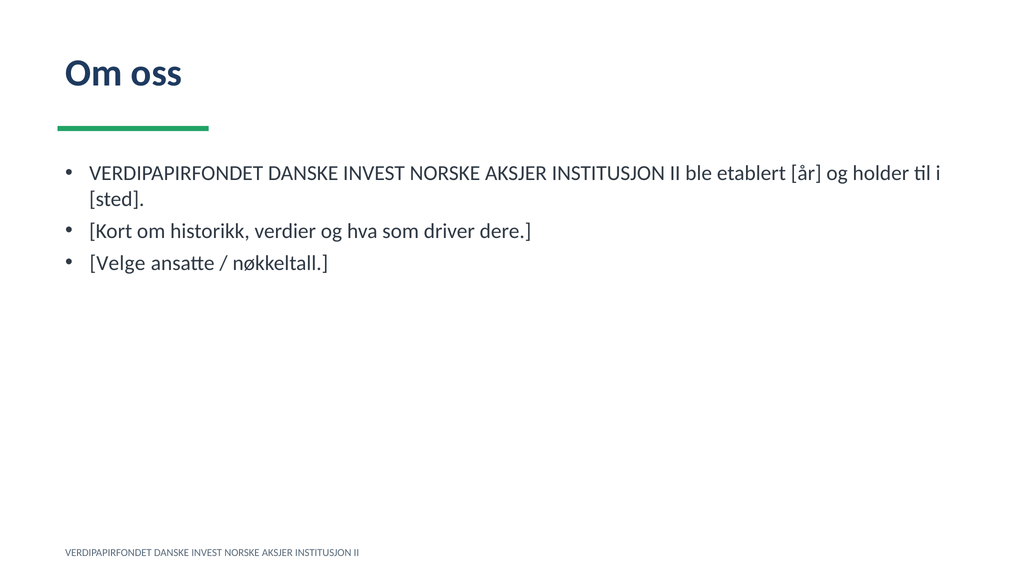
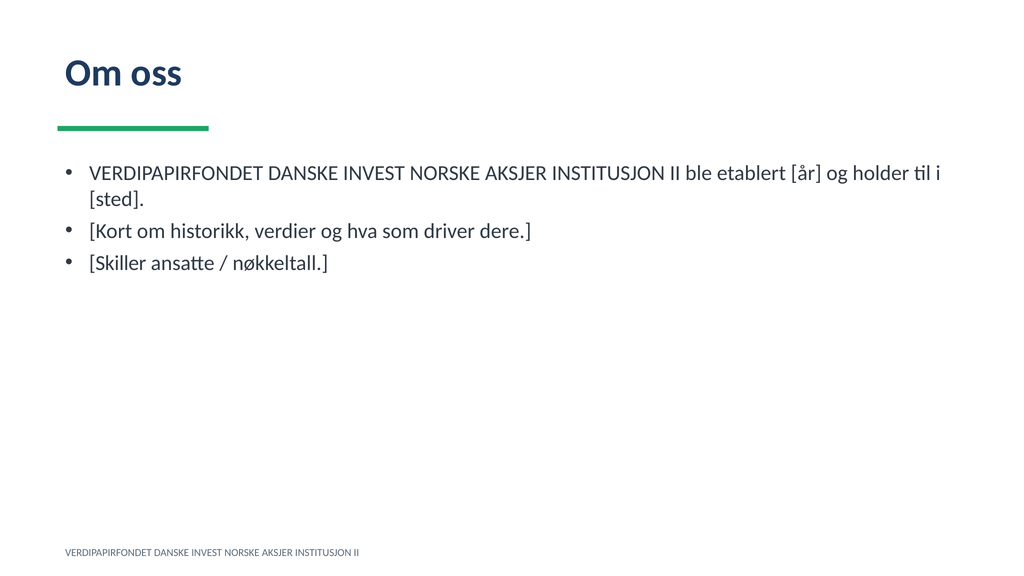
Velge: Velge -> Skiller
